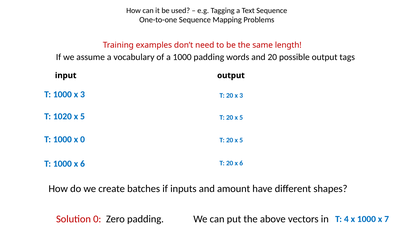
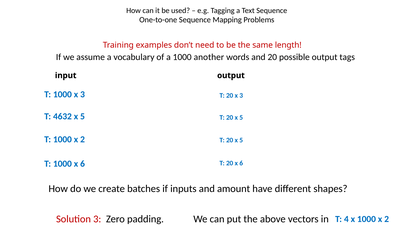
1000 padding: padding -> another
1020: 1020 -> 4632
T 1000 x 0: 0 -> 2
Solution 0: 0 -> 3
x 1000 x 7: 7 -> 2
